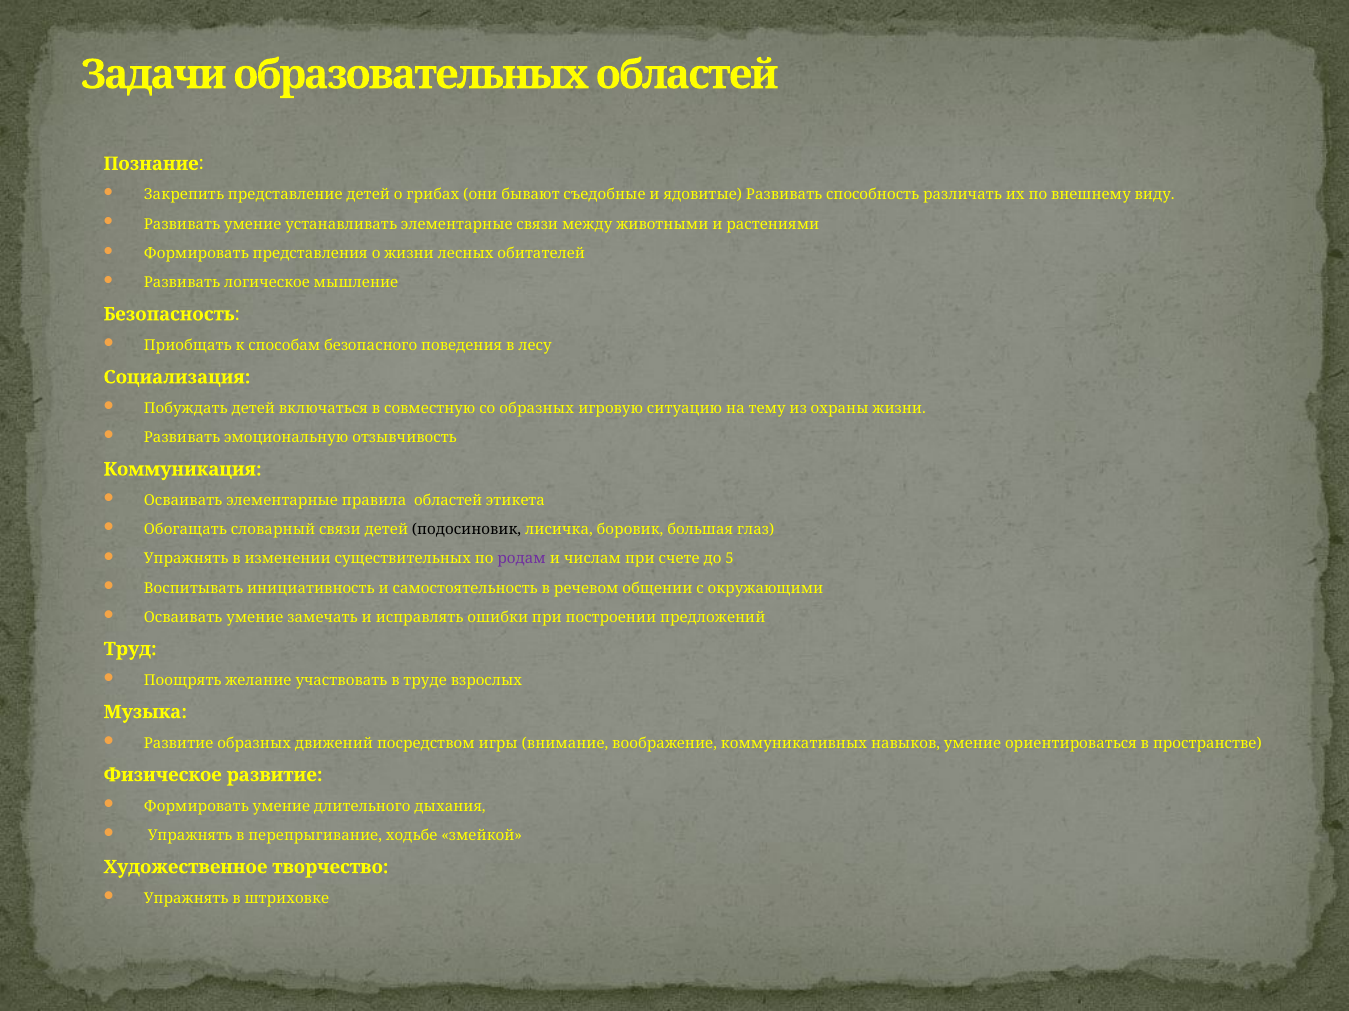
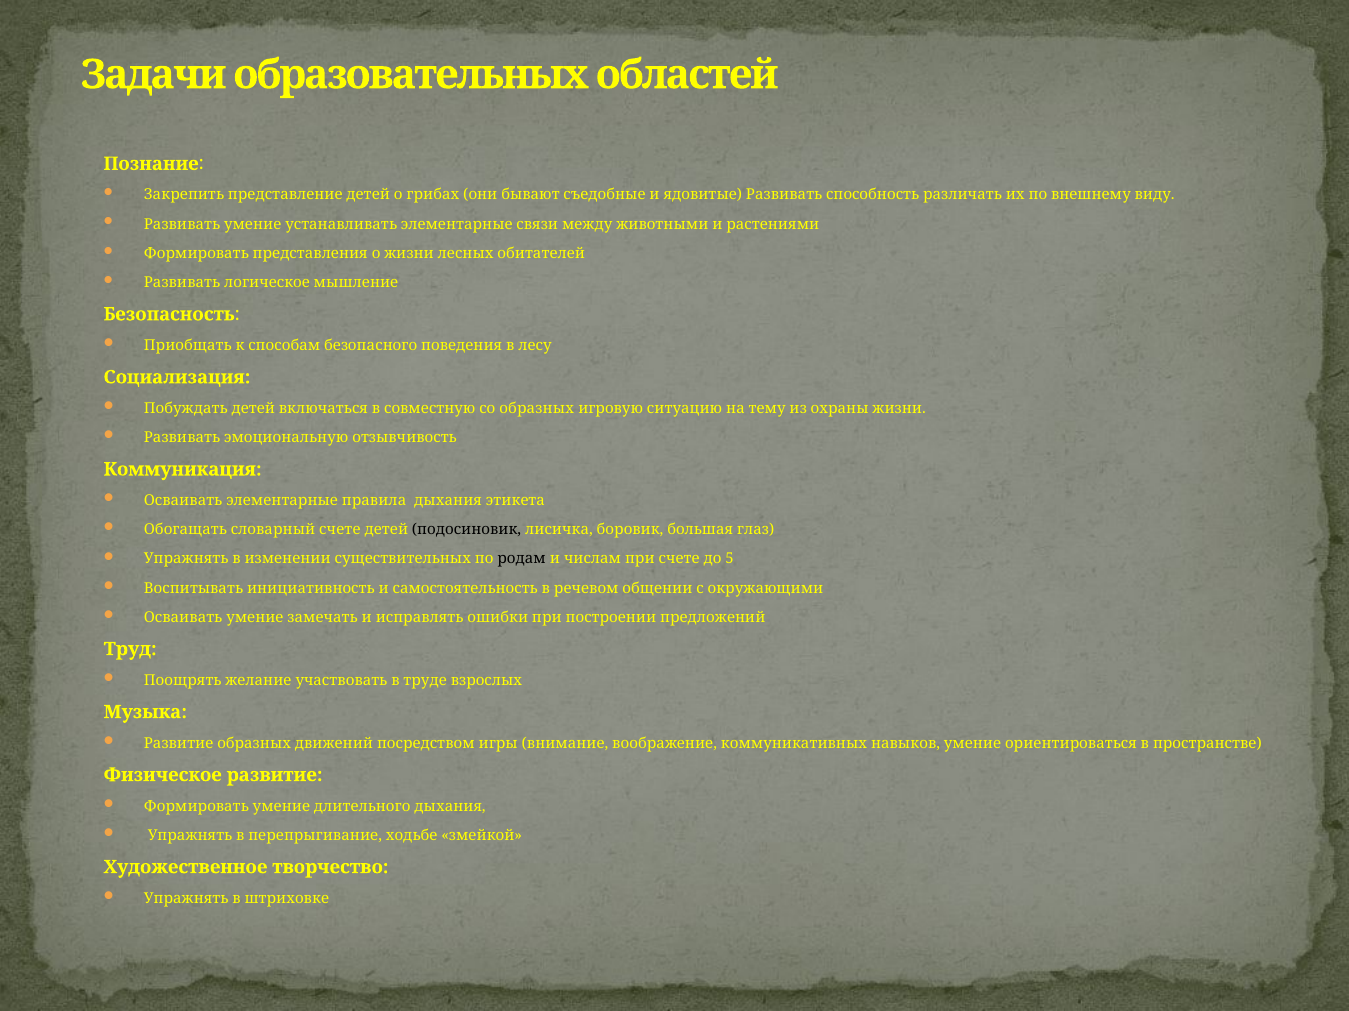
правила областей: областей -> дыхания
словарный связи: связи -> счете
родам colour: purple -> black
